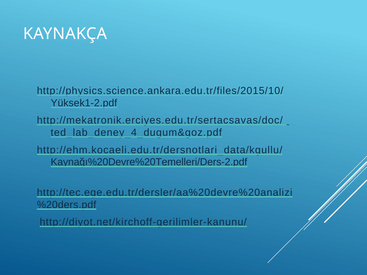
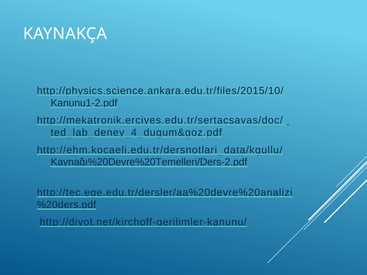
Yüksek1-2.pdf: Yüksek1-2.pdf -> Kanunu1-2.pdf
